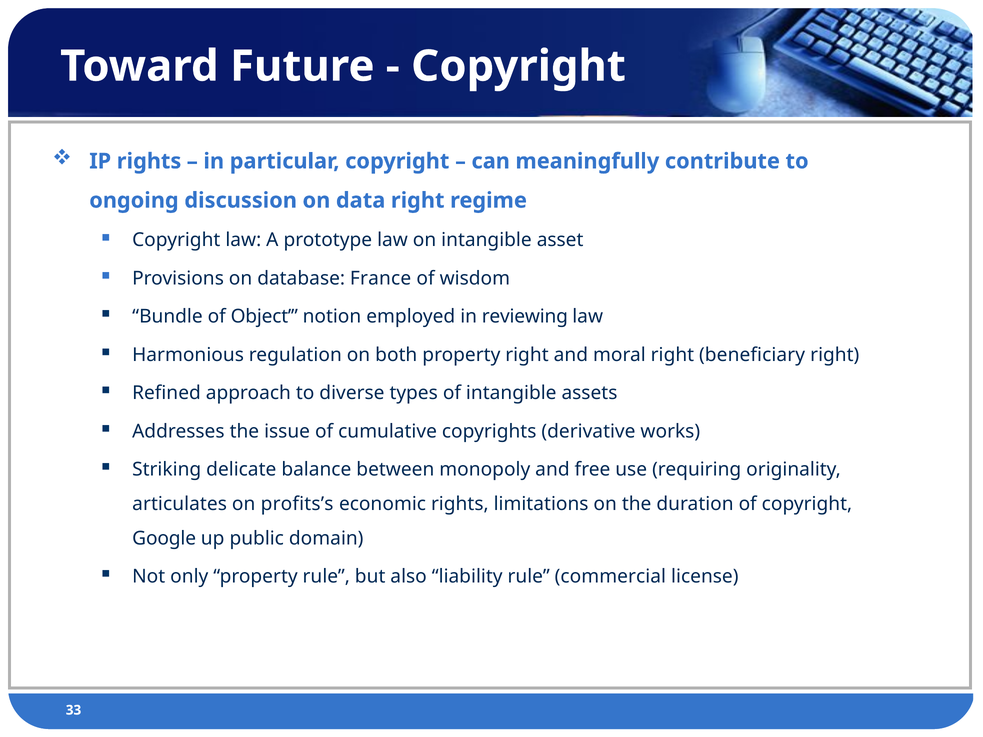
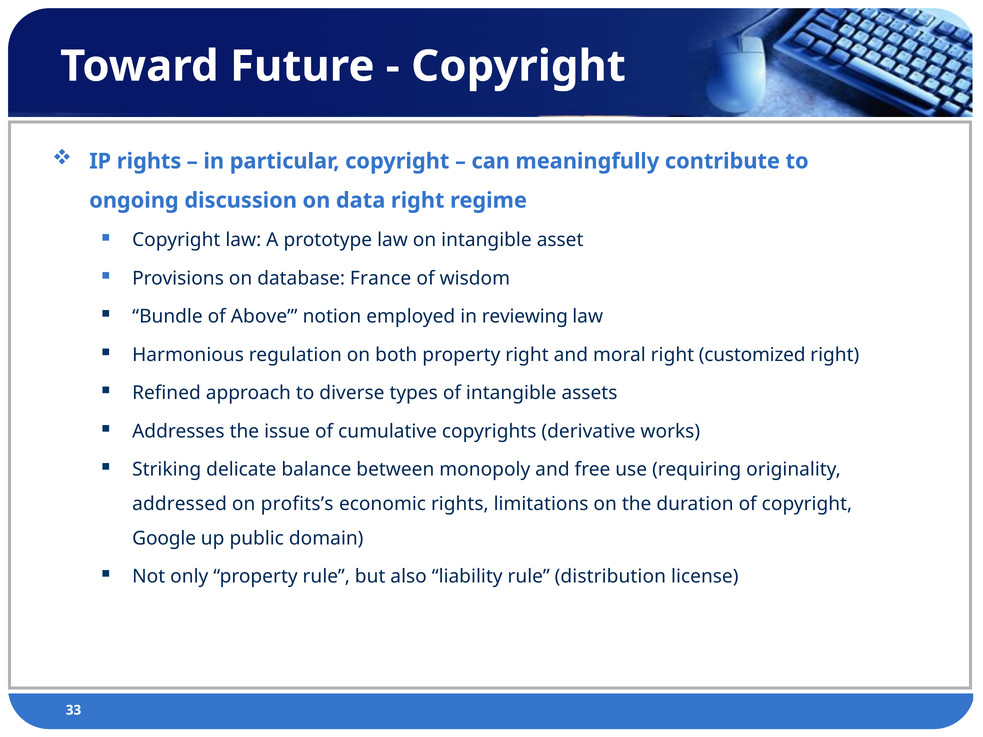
Object: Object -> Above
beneficiary: beneficiary -> customized
articulates: articulates -> addressed
commercial: commercial -> distribution
